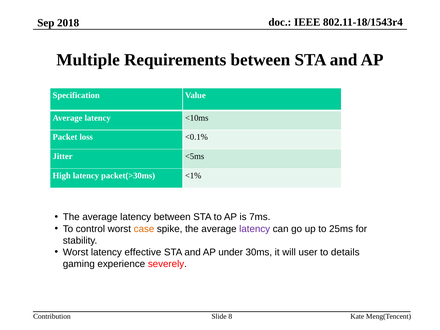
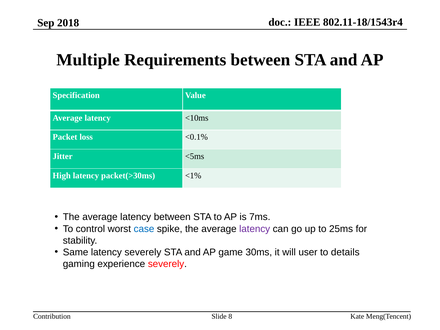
case colour: orange -> blue
Worst at (76, 252): Worst -> Same
latency effective: effective -> severely
under: under -> game
